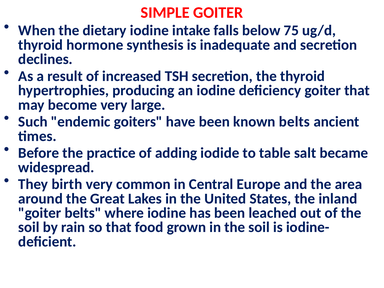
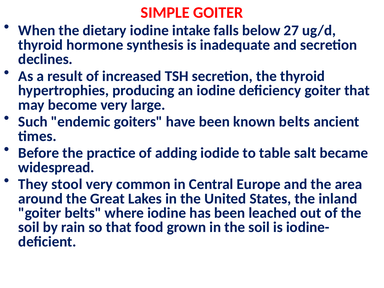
75: 75 -> 27
birth: birth -> stool
